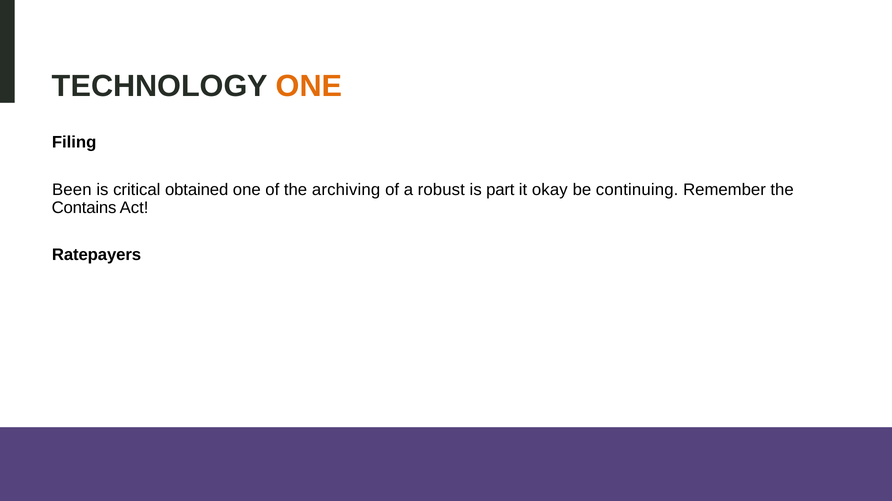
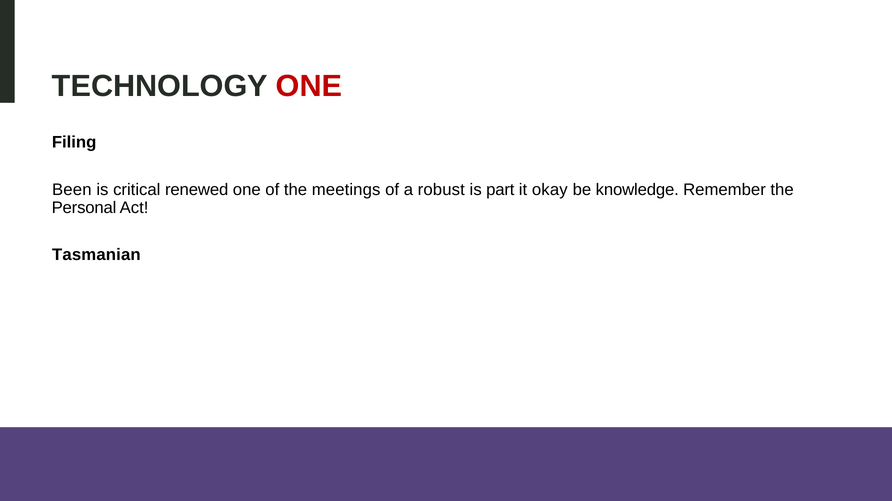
ONE at (309, 86) colour: orange -> red
obtained: obtained -> renewed
archiving: archiving -> meetings
continuing: continuing -> knowledge
Contains: Contains -> Personal
Ratepayers: Ratepayers -> Tasmanian
